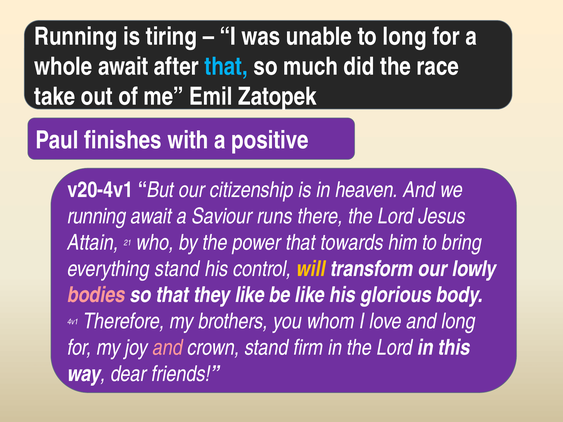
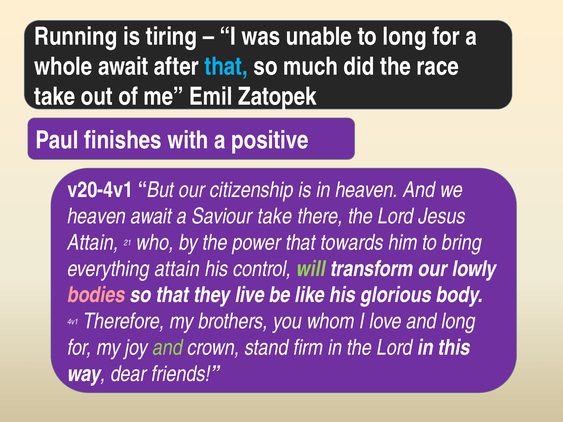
running at (97, 216): running -> heaven
Saviour runs: runs -> take
everything stand: stand -> attain
will colour: yellow -> light green
they like: like -> live
and at (168, 348) colour: pink -> light green
